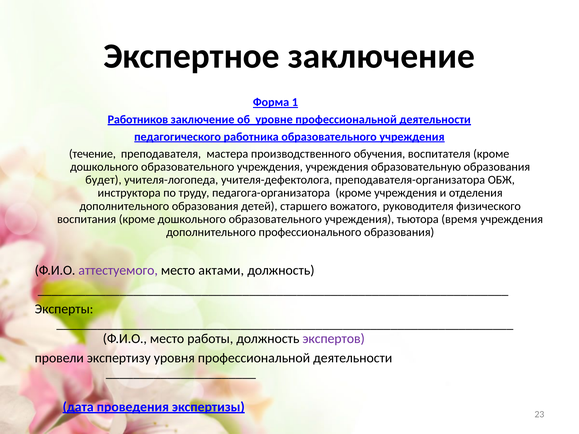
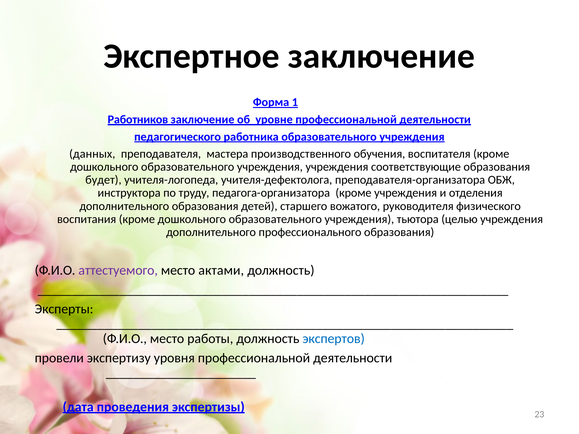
течение: течение -> данных
образовательную: образовательную -> соответствующие
время: время -> целью
экспертов colour: purple -> blue
